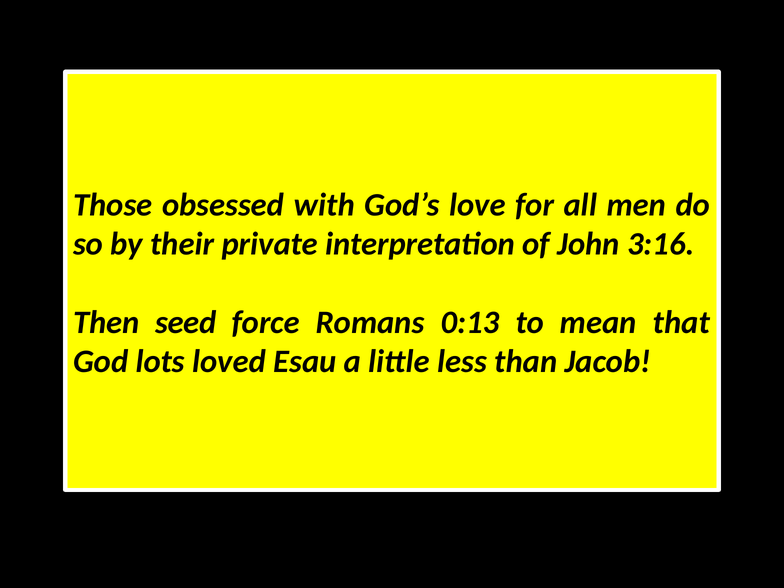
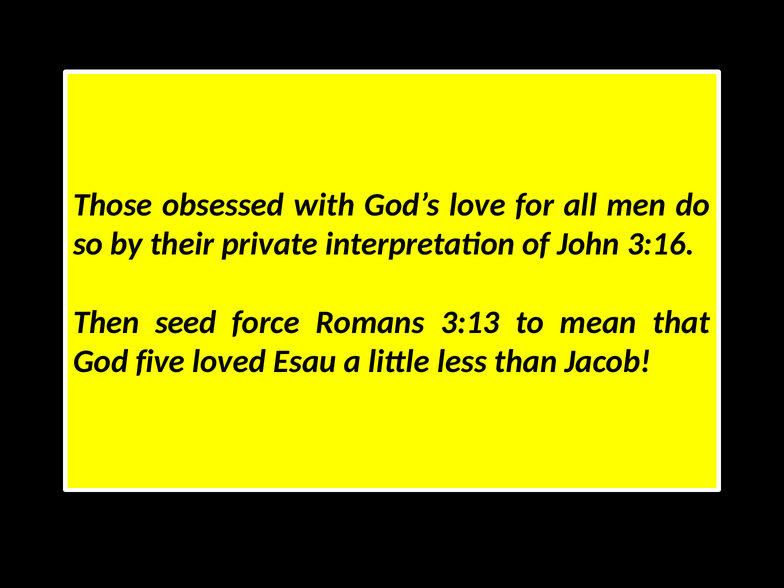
0:13: 0:13 -> 3:13
lots: lots -> five
